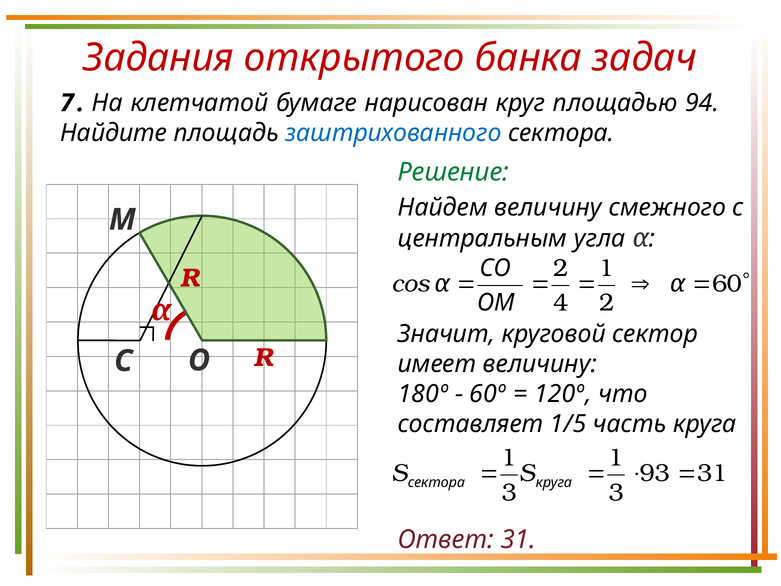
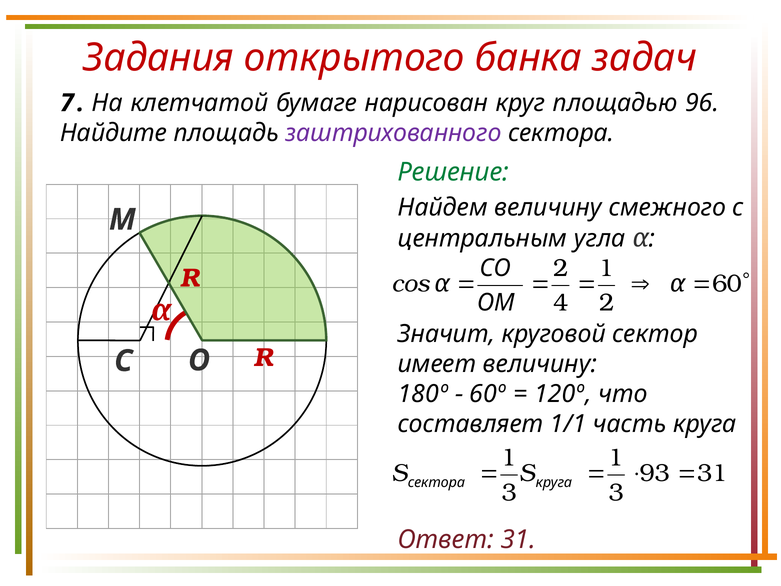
94: 94 -> 96
заштрихованного colour: blue -> purple
1/5: 1/5 -> 1/1
